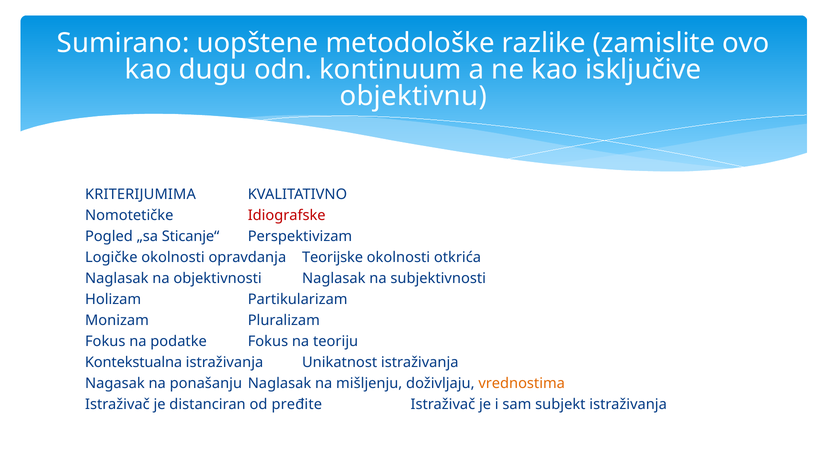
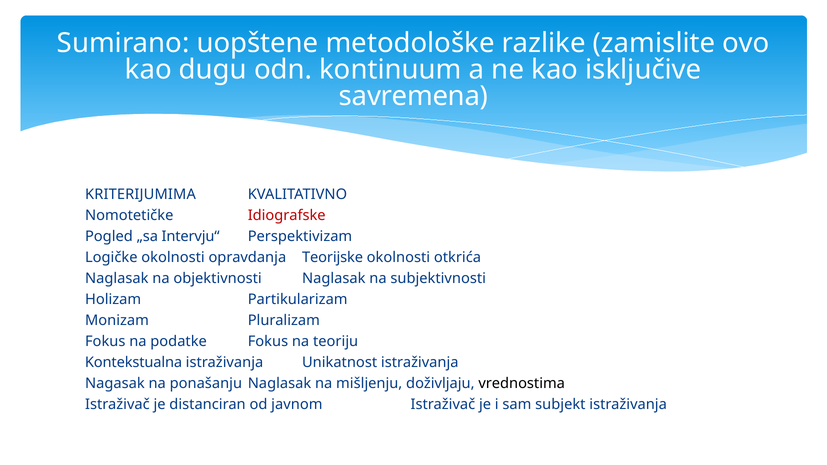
objektivnu: objektivnu -> savremena
Sticanje“: Sticanje“ -> Intervju“
vrednostima colour: orange -> black
pređite: pređite -> javnom
